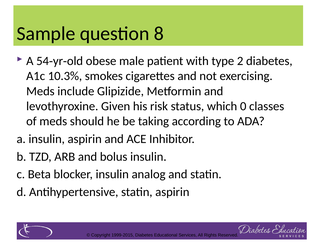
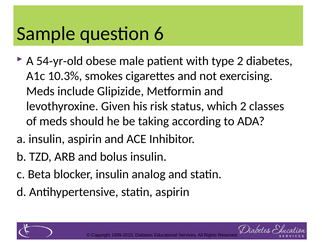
8: 8 -> 6
which 0: 0 -> 2
